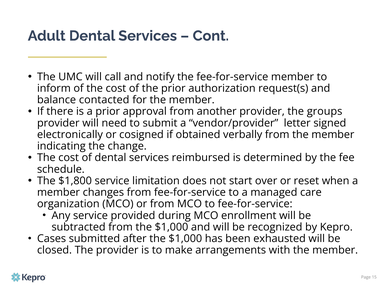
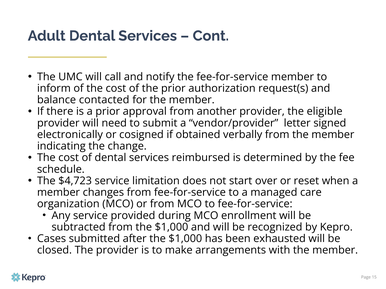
groups: groups -> eligible
$1,800: $1,800 -> $4,723
